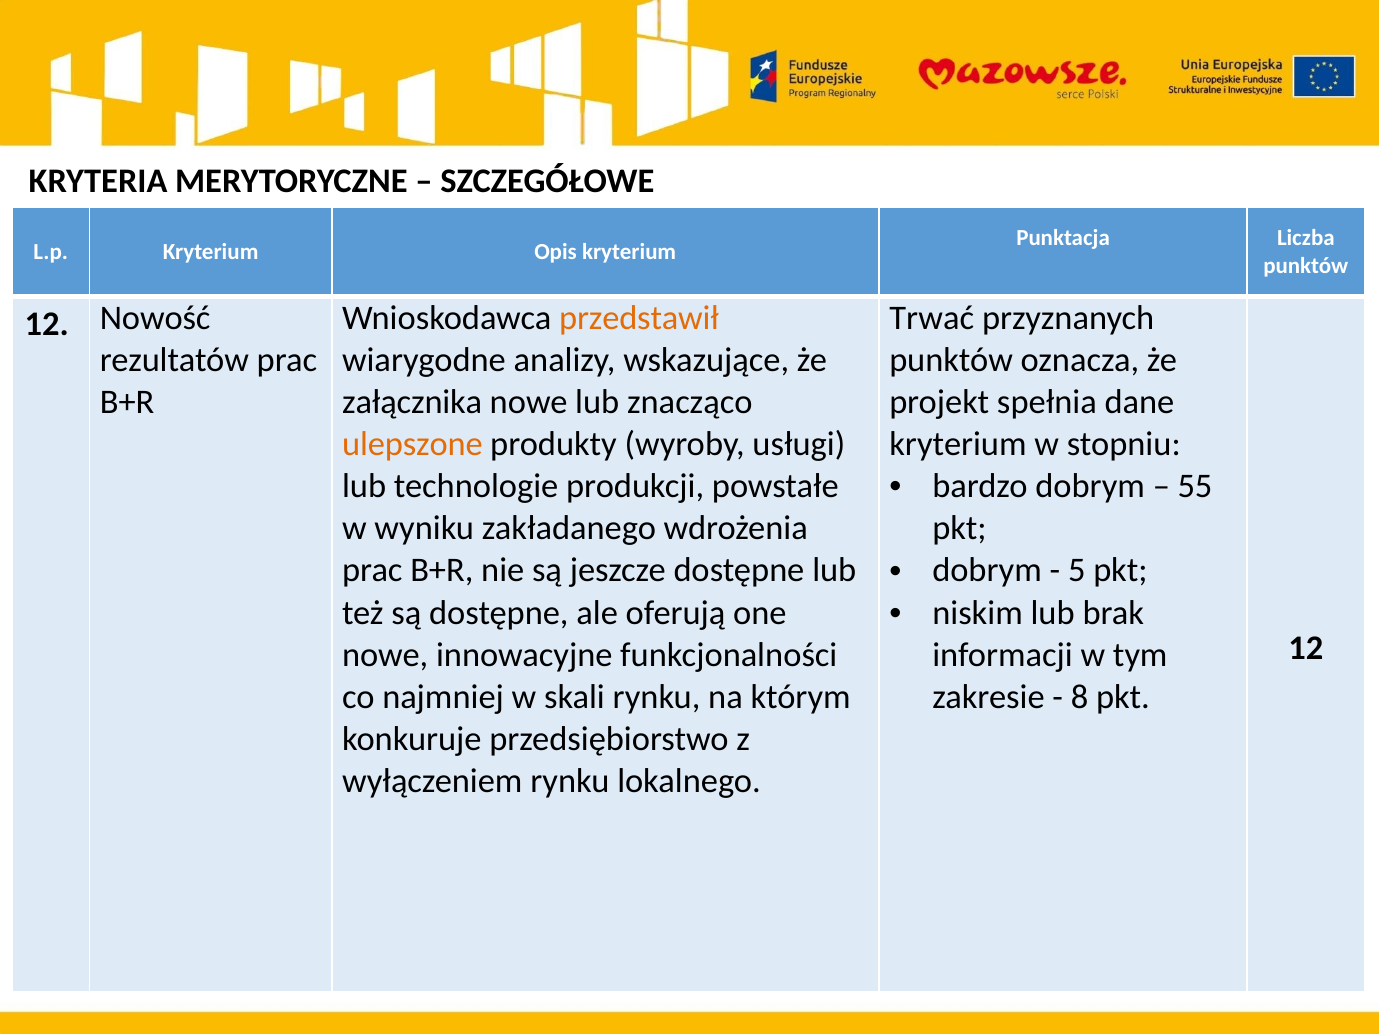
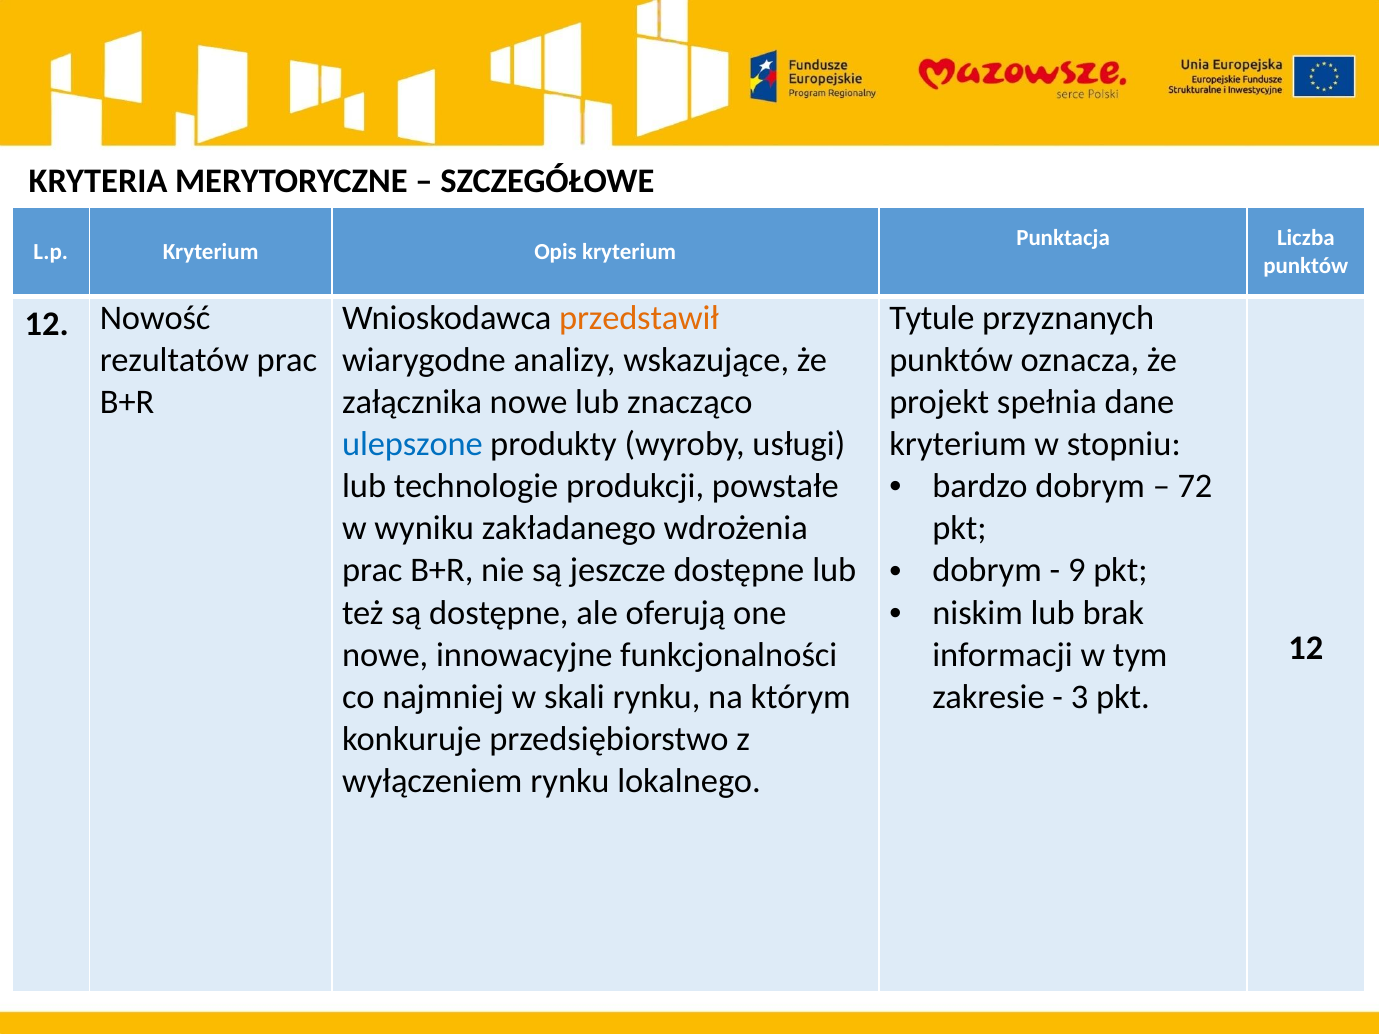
Trwać: Trwać -> Tytule
ulepszone colour: orange -> blue
55: 55 -> 72
5: 5 -> 9
8: 8 -> 3
